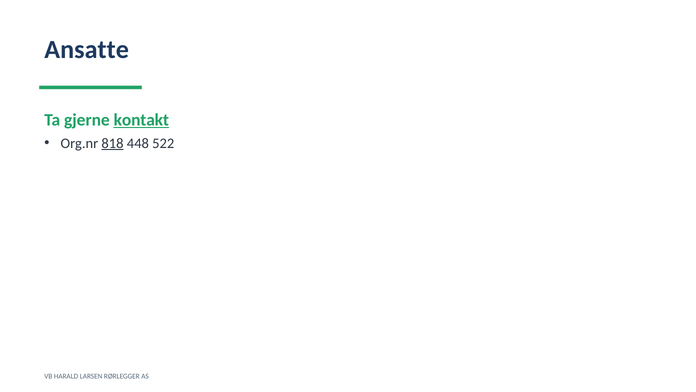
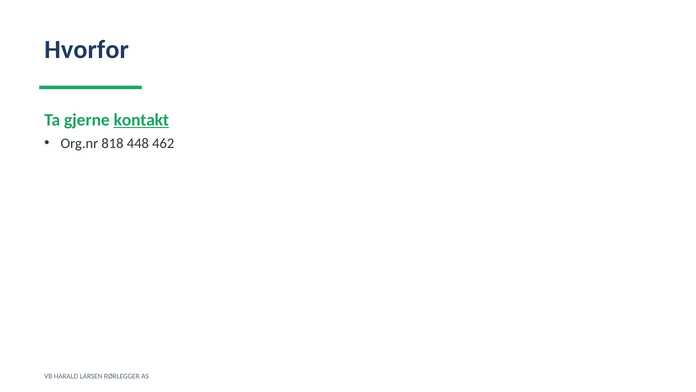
Ansatte: Ansatte -> Hvorfor
818 underline: present -> none
522: 522 -> 462
